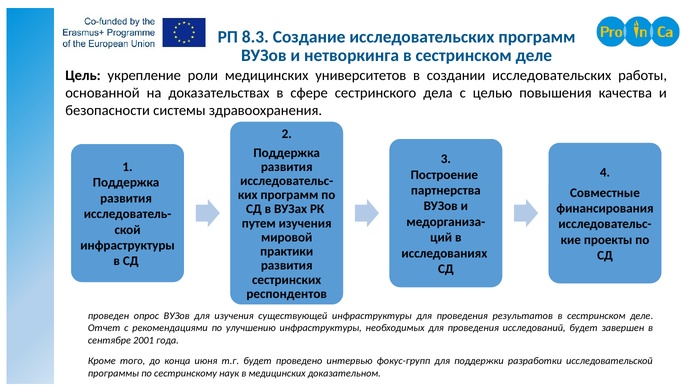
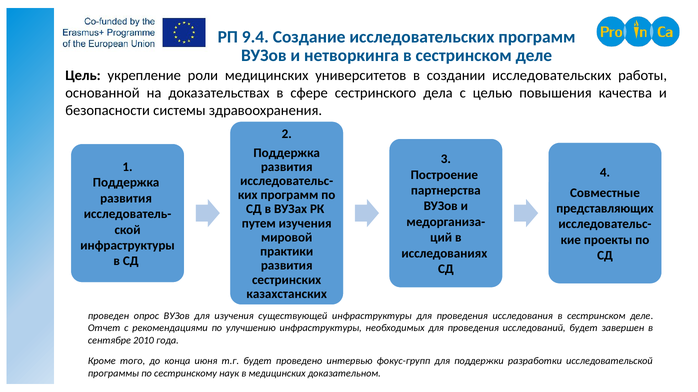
8.3: 8.3 -> 9.4
финансирования: финансирования -> представляющих
респондентов: респондентов -> казахстанских
результатов: результатов -> исследования
2001: 2001 -> 2010
